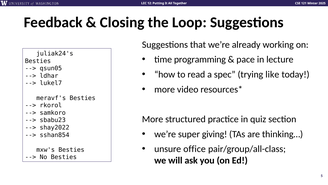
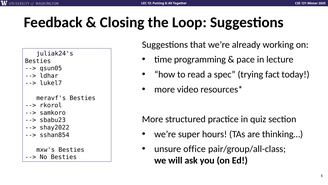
like: like -> fact
giving: giving -> hours
